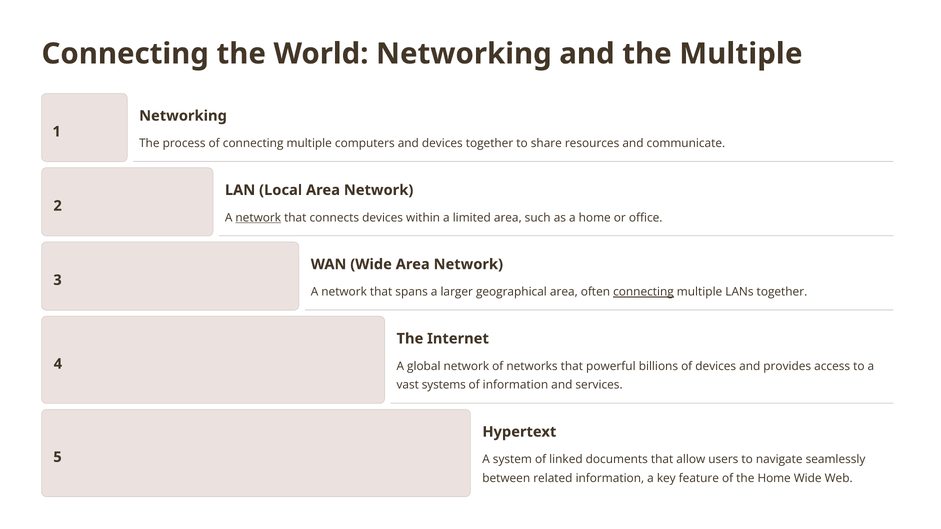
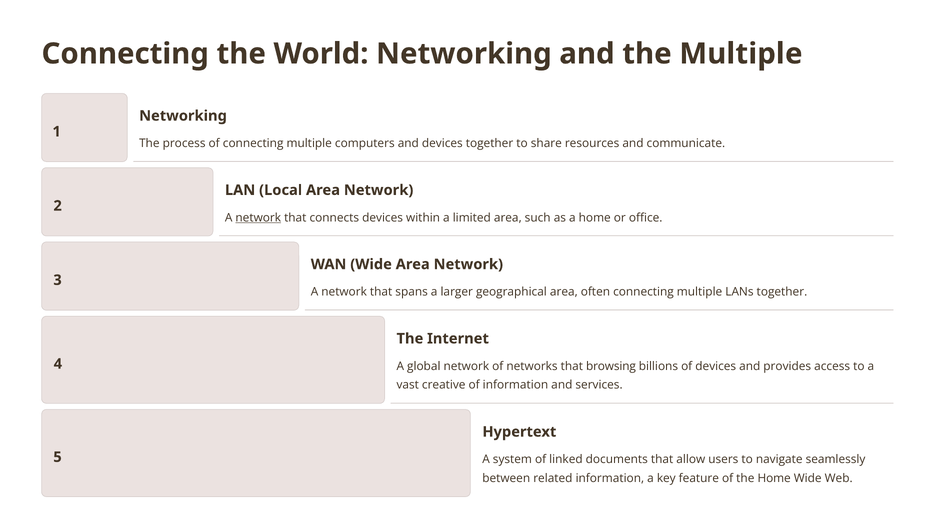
connecting at (643, 292) underline: present -> none
powerful: powerful -> browsing
systems: systems -> creative
